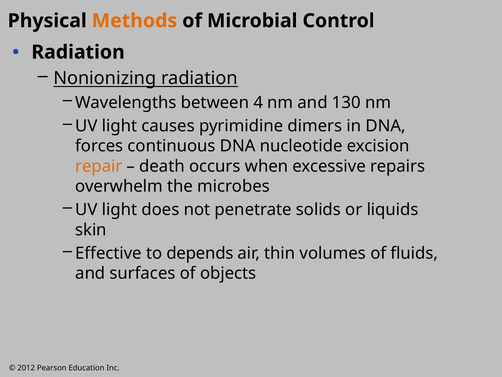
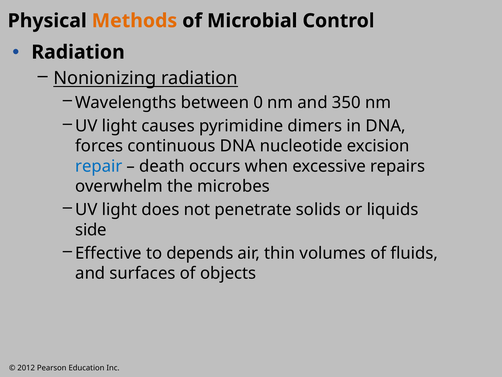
4: 4 -> 0
130: 130 -> 350
repair colour: orange -> blue
skin: skin -> side
